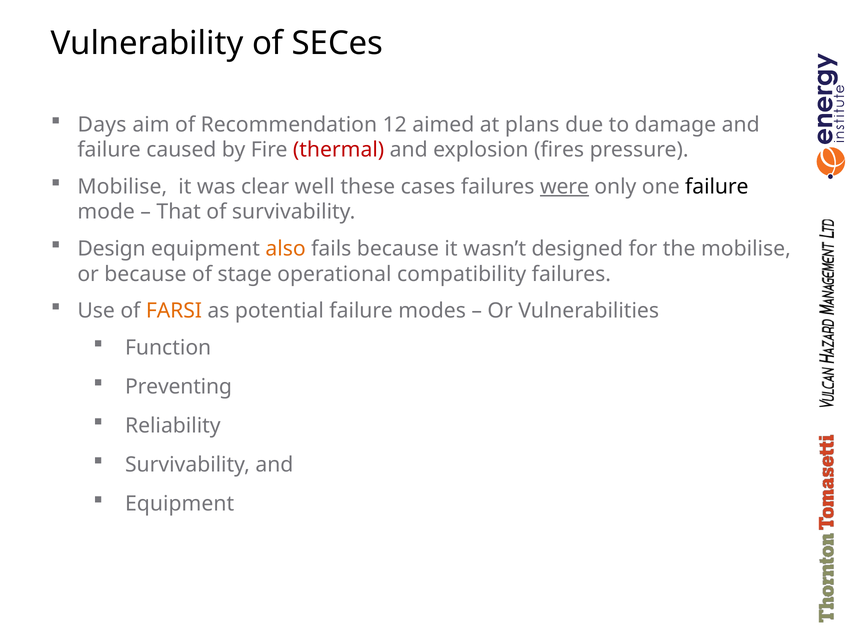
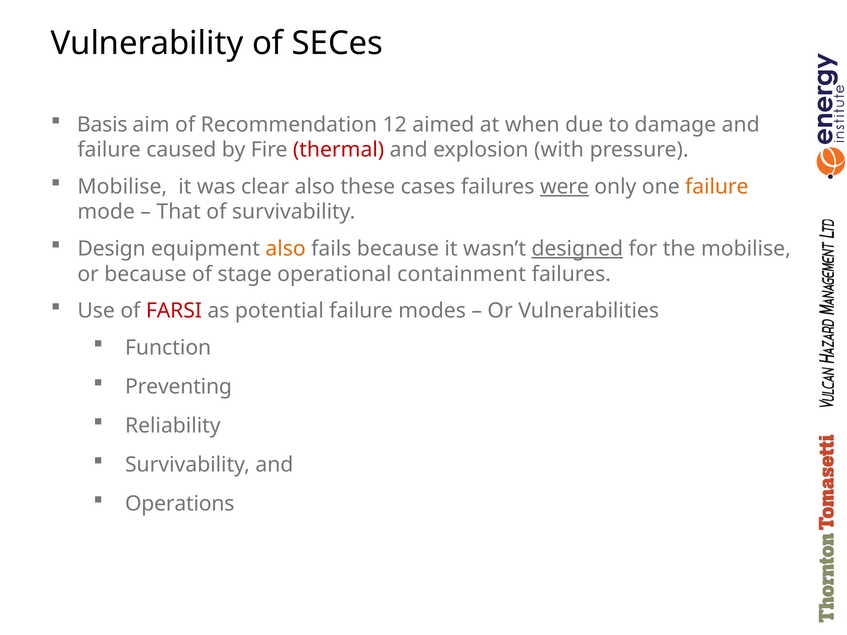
Days: Days -> Basis
plans: plans -> when
fires: fires -> with
clear well: well -> also
failure at (717, 187) colour: black -> orange
designed underline: none -> present
compatibility: compatibility -> containment
FARSI colour: orange -> red
Equipment at (180, 504): Equipment -> Operations
